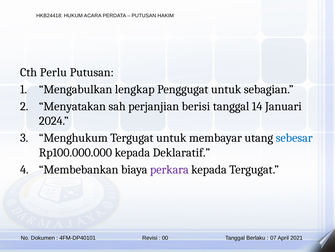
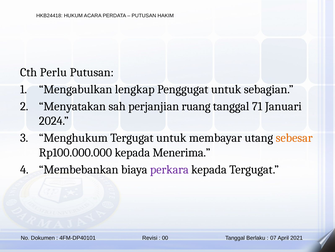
berisi: berisi -> ruang
14: 14 -> 71
sebesar colour: blue -> orange
Deklaratif: Deklaratif -> Menerima
